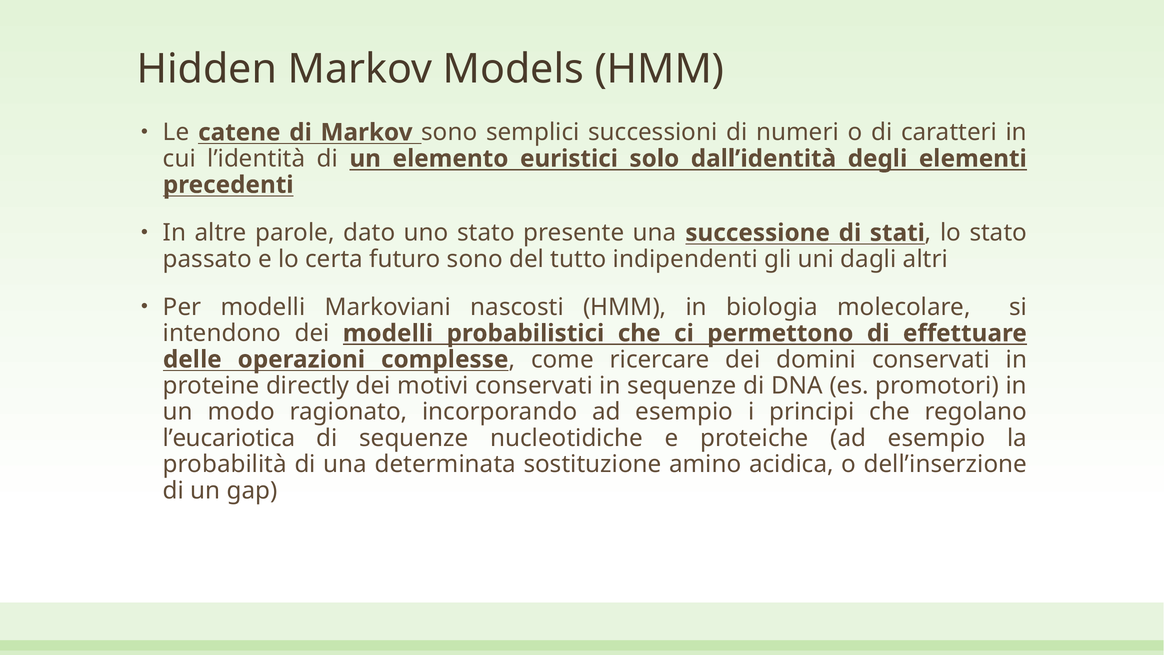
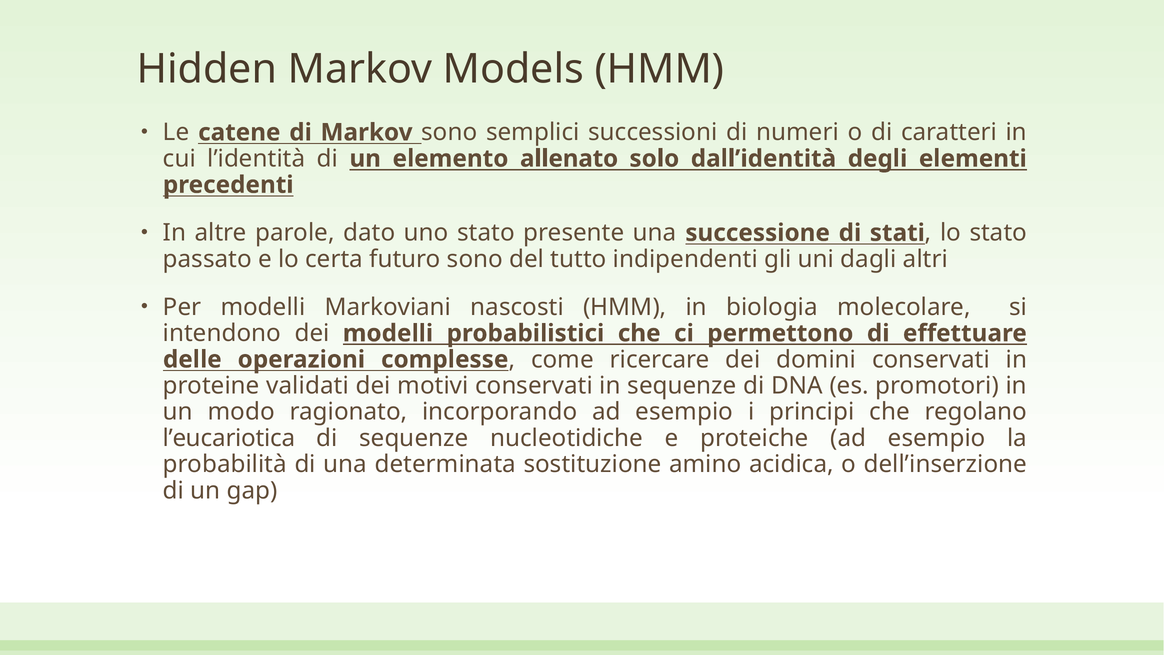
euristici: euristici -> allenato
directly: directly -> validati
